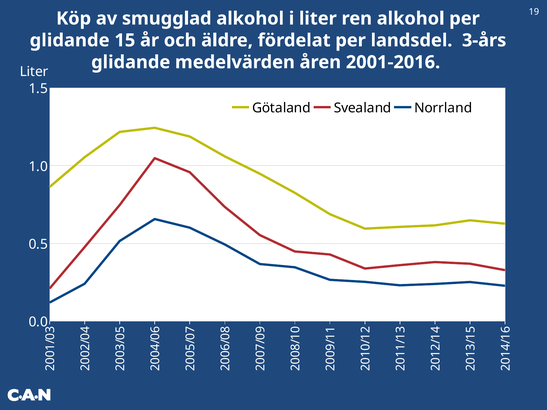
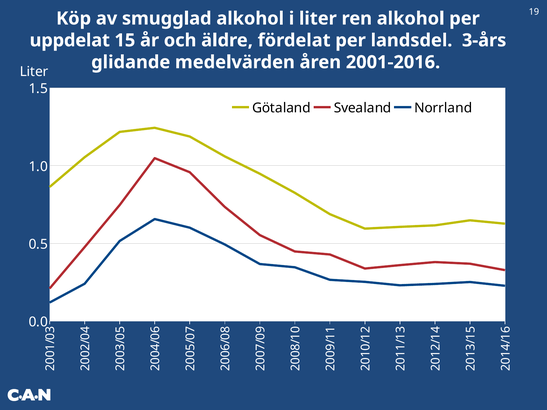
glidande at (70, 40): glidande -> uppdelat
